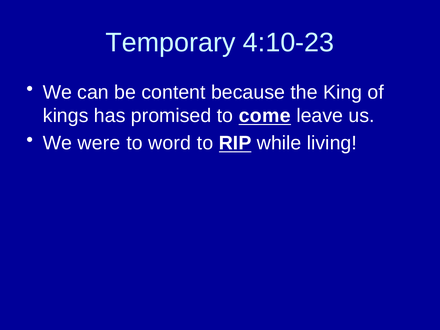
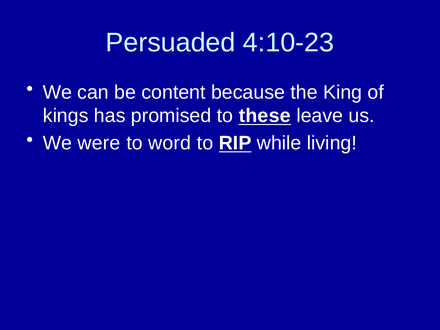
Temporary: Temporary -> Persuaded
come: come -> these
